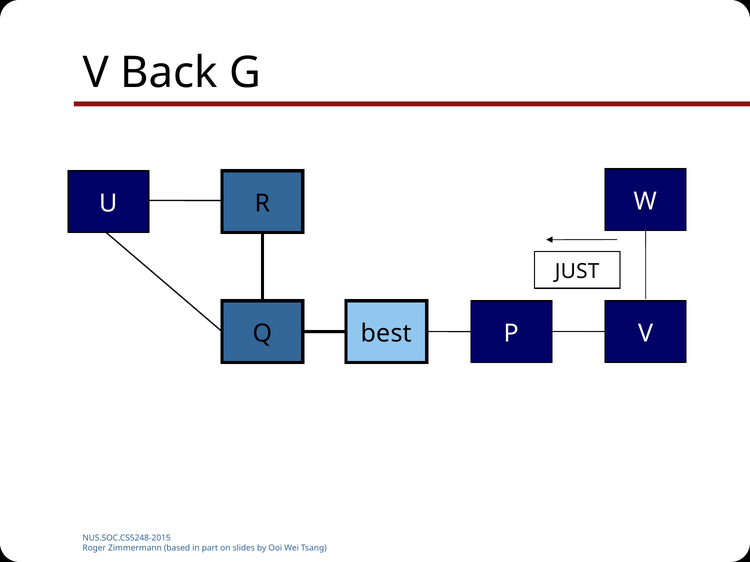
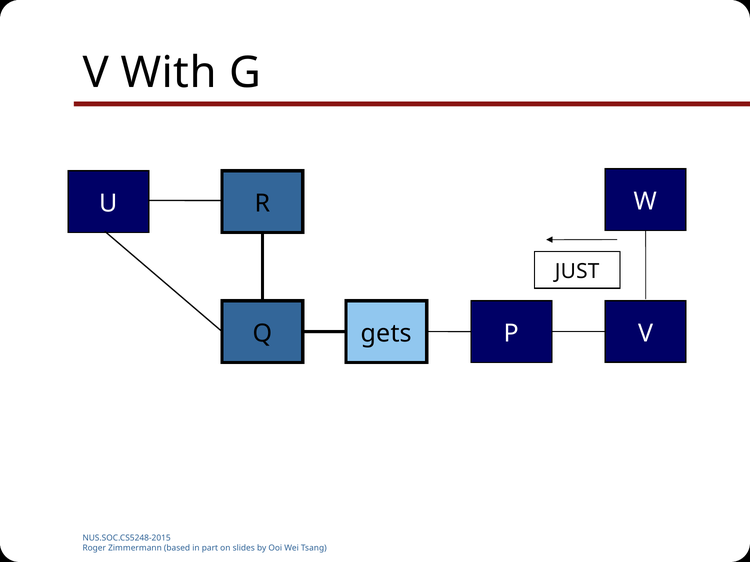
Back: Back -> With
best: best -> gets
